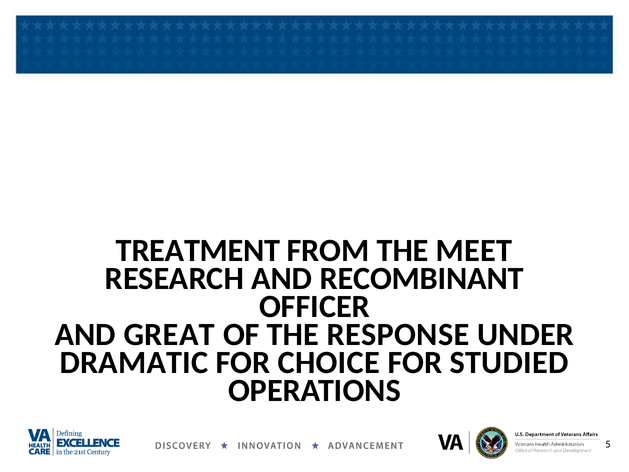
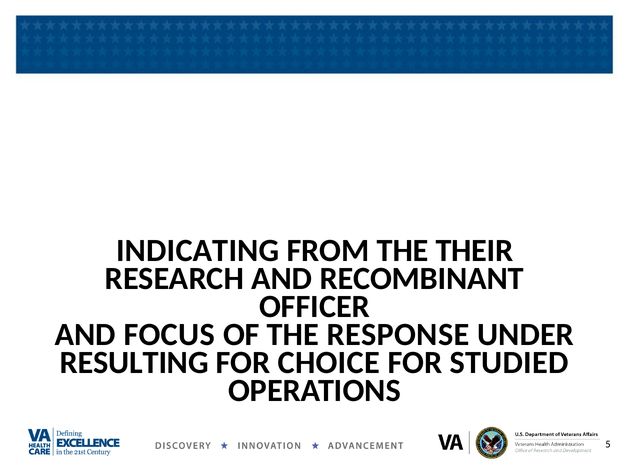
TREATMENT: TREATMENT -> INDICATING
MEET: MEET -> THEIR
GREAT: GREAT -> FOCUS
DRAMATIC: DRAMATIC -> RESULTING
